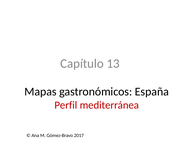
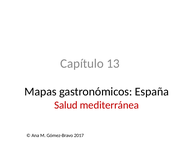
Perfil: Perfil -> Salud
